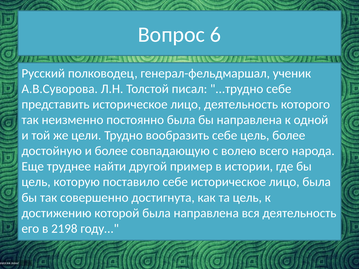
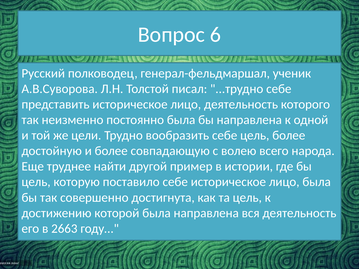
2198: 2198 -> 2663
